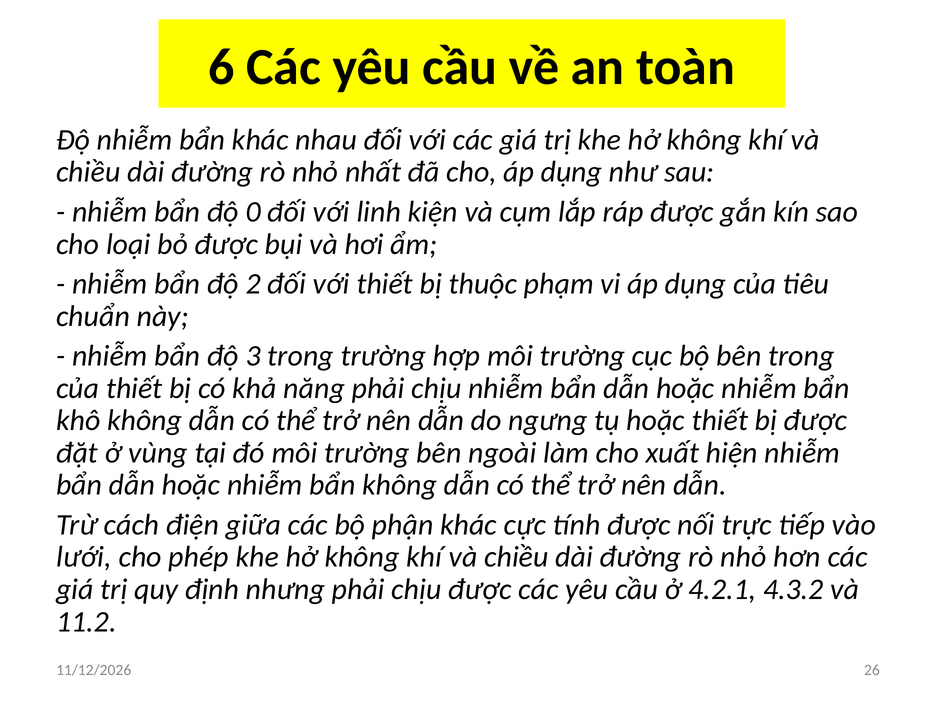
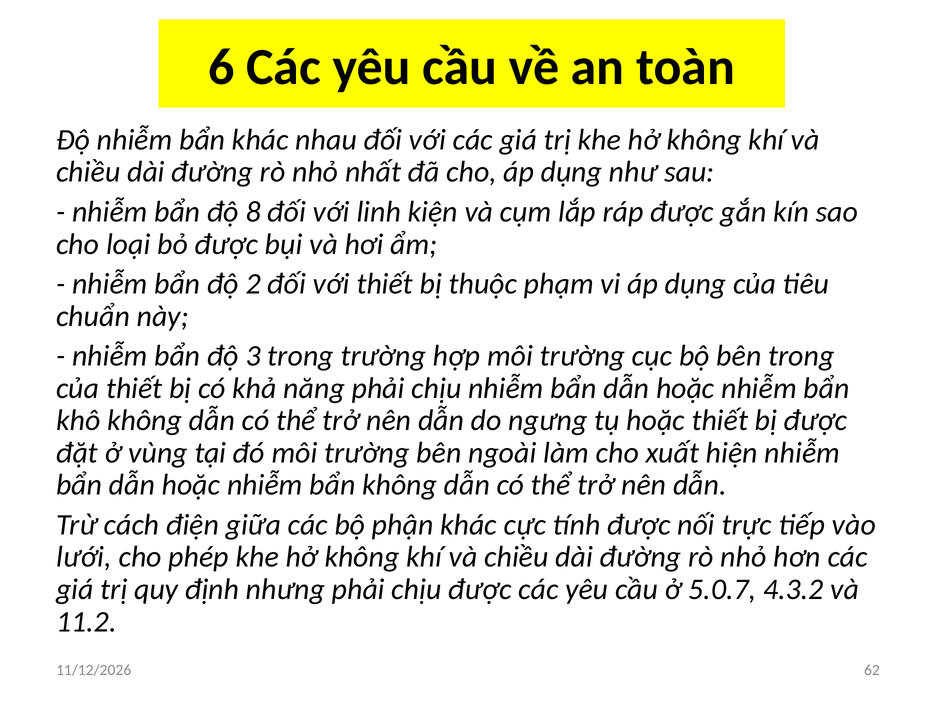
0: 0 -> 8
4.2.1: 4.2.1 -> 5.0.7
26: 26 -> 62
